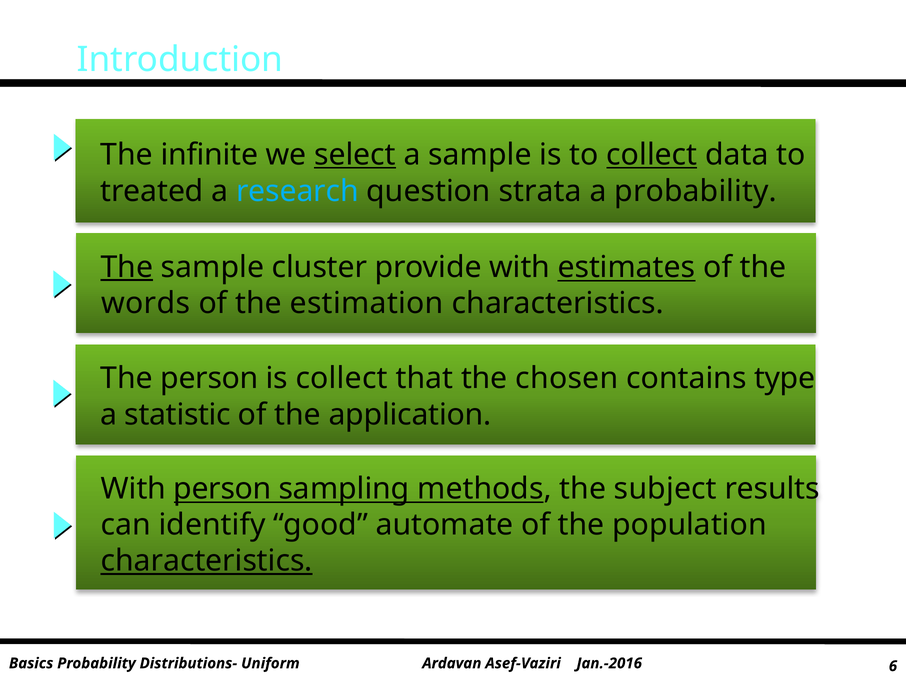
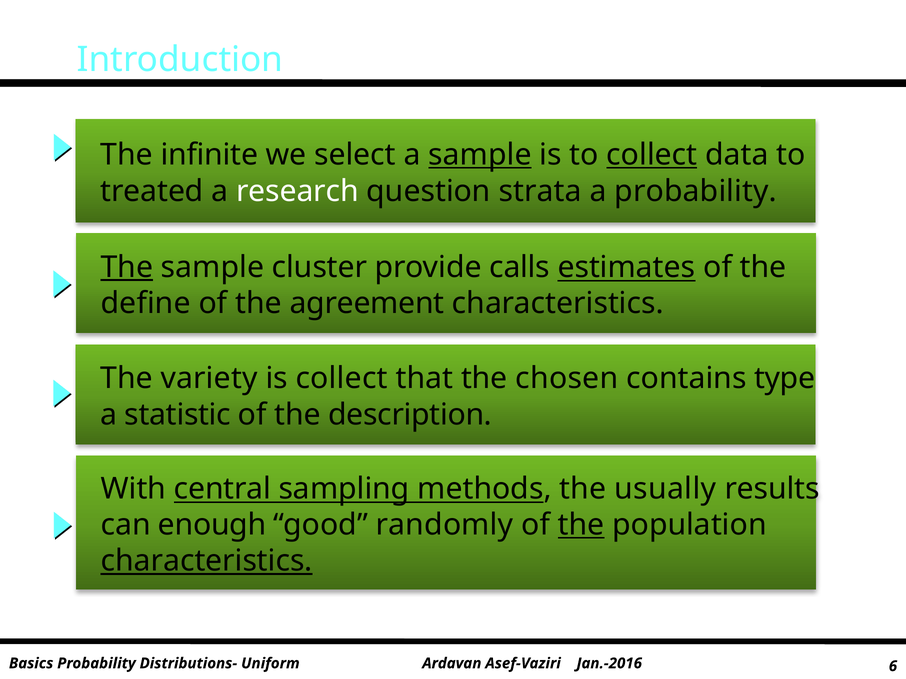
select underline: present -> none
sample at (480, 155) underline: none -> present
research colour: light blue -> white
provide with: with -> calls
words: words -> define
estimation: estimation -> agreement
The person: person -> variety
application: application -> description
With person: person -> central
subject: subject -> usually
identify: identify -> enough
automate: automate -> randomly
the at (581, 525) underline: none -> present
